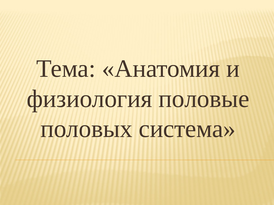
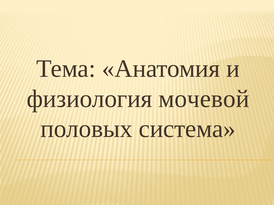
половые: половые -> мочевой
